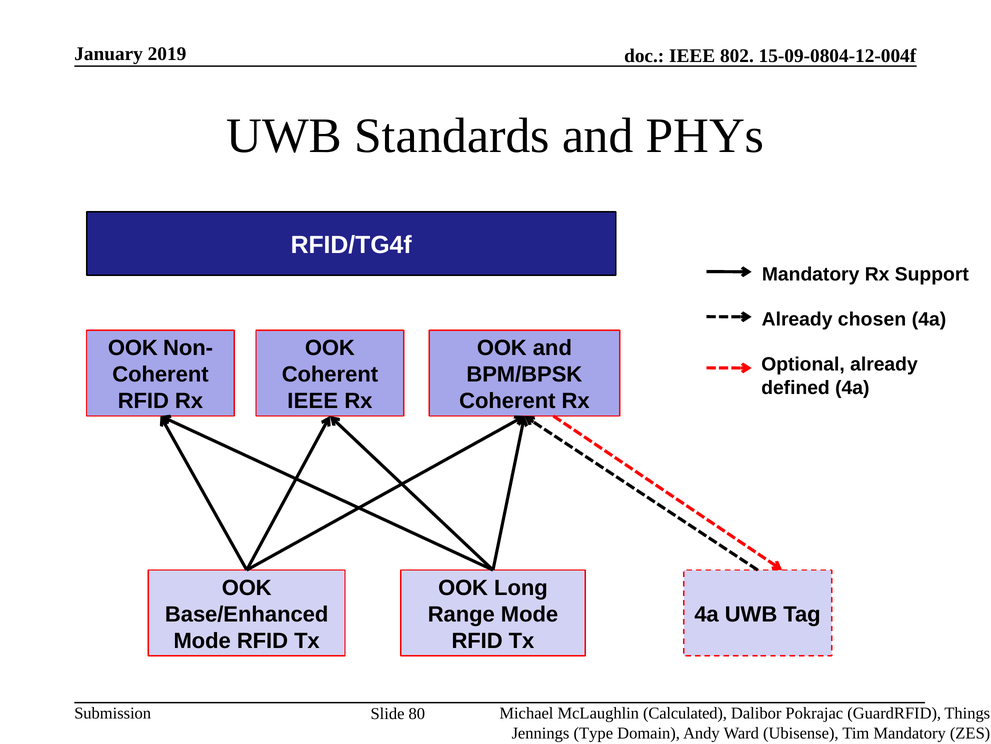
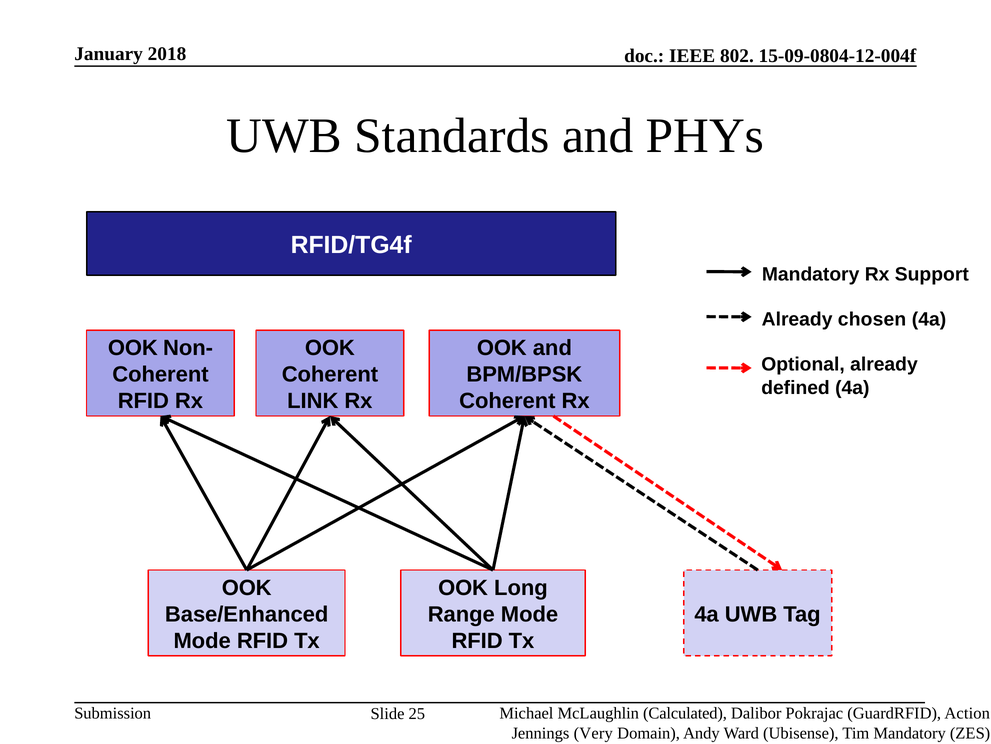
2019: 2019 -> 2018
IEEE at (313, 401): IEEE -> LINK
Things: Things -> Action
80: 80 -> 25
Type: Type -> Very
